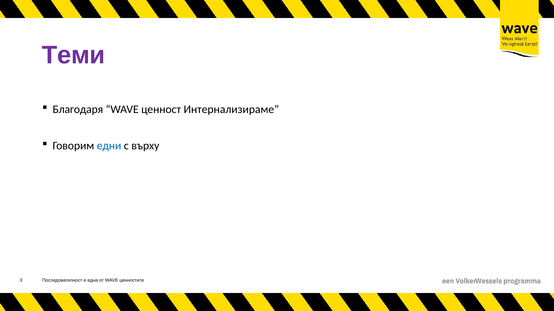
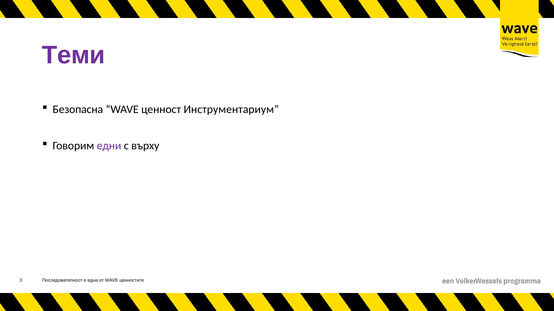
Благодаря: Благодаря -> Безопасна
Интернализираме: Интернализираме -> Инструментариум
едни colour: blue -> purple
